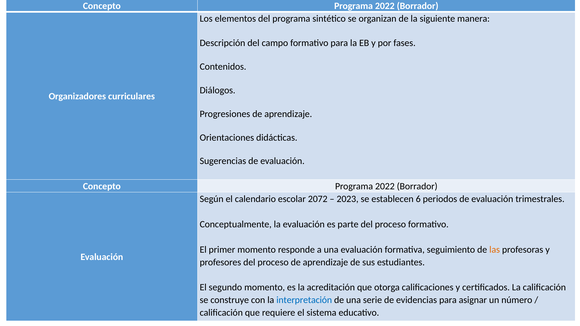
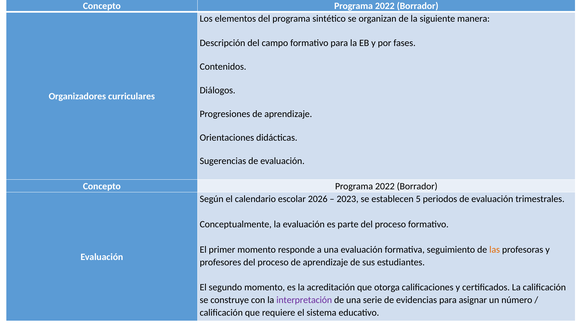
2072: 2072 -> 2026
6: 6 -> 5
interpretación colour: blue -> purple
